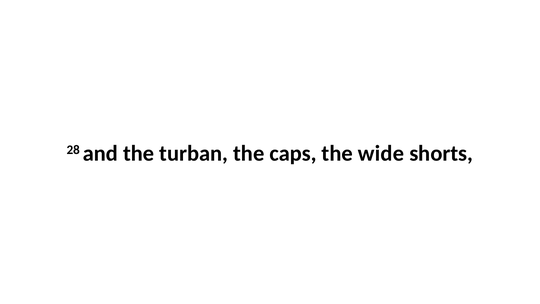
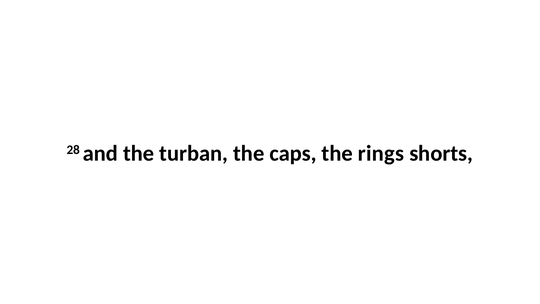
wide: wide -> rings
